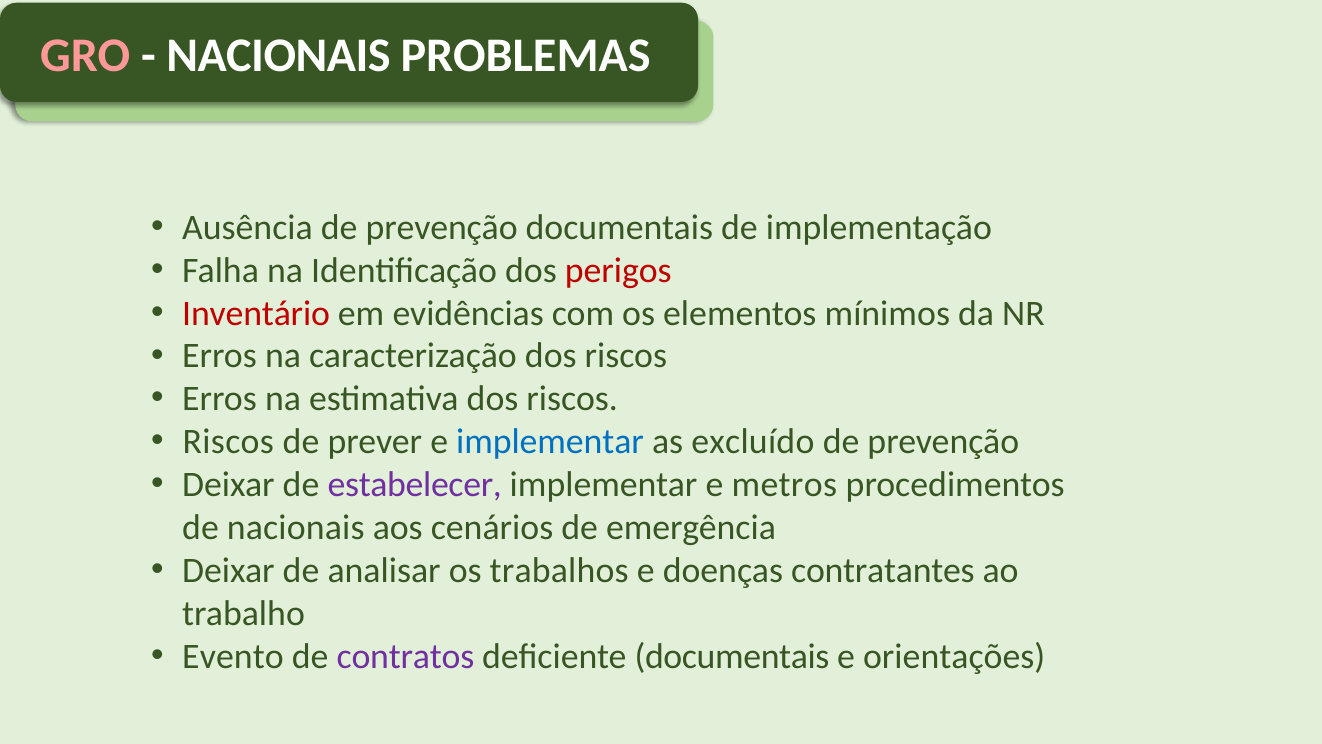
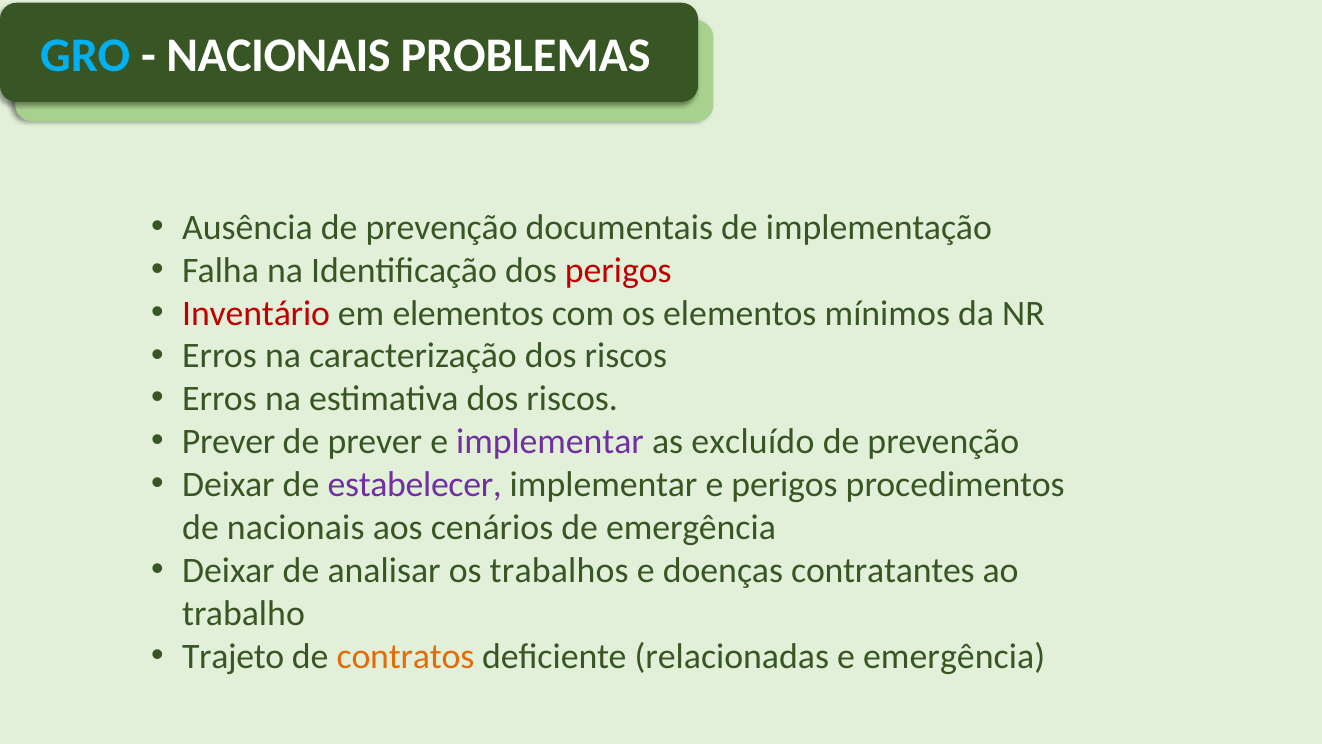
GRO colour: pink -> light blue
em evidências: evidências -> elementos
Riscos at (228, 442): Riscos -> Prever
implementar at (550, 442) colour: blue -> purple
e metros: metros -> perigos
Evento: Evento -> Trajeto
contratos colour: purple -> orange
deficiente documentais: documentais -> relacionadas
e orientações: orientações -> emergência
